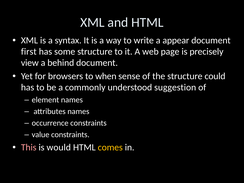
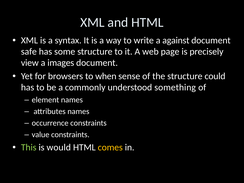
appear: appear -> against
first: first -> safe
behind: behind -> images
suggestion: suggestion -> something
This colour: pink -> light green
